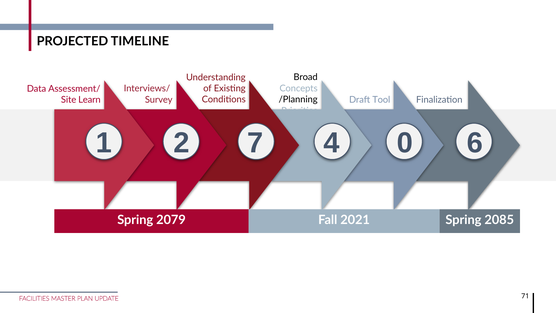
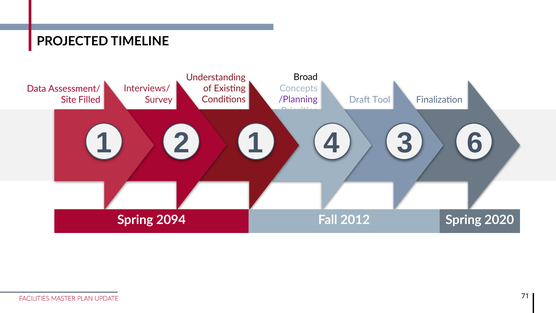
/Planning colour: black -> purple
Learn: Learn -> Filled
2 7: 7 -> 1
0: 0 -> 3
2079: 2079 -> 2094
2021: 2021 -> 2012
2085: 2085 -> 2020
